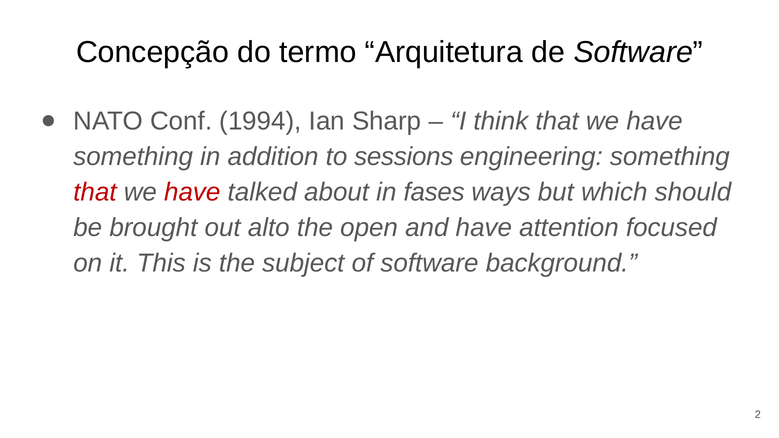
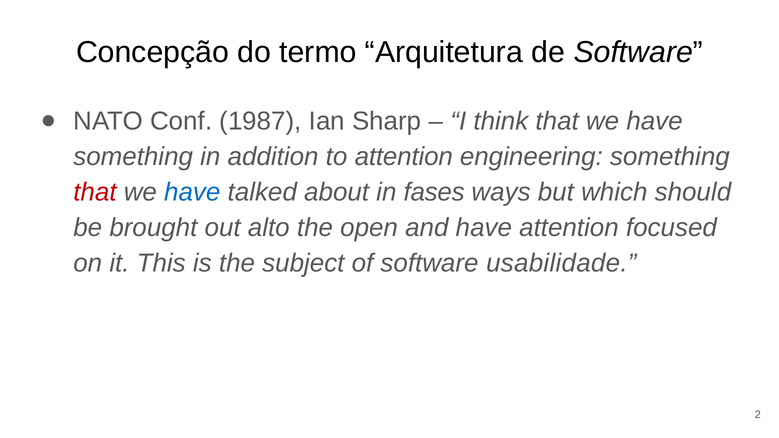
1994: 1994 -> 1987
to sessions: sessions -> attention
have at (192, 192) colour: red -> blue
background: background -> usabilidade
